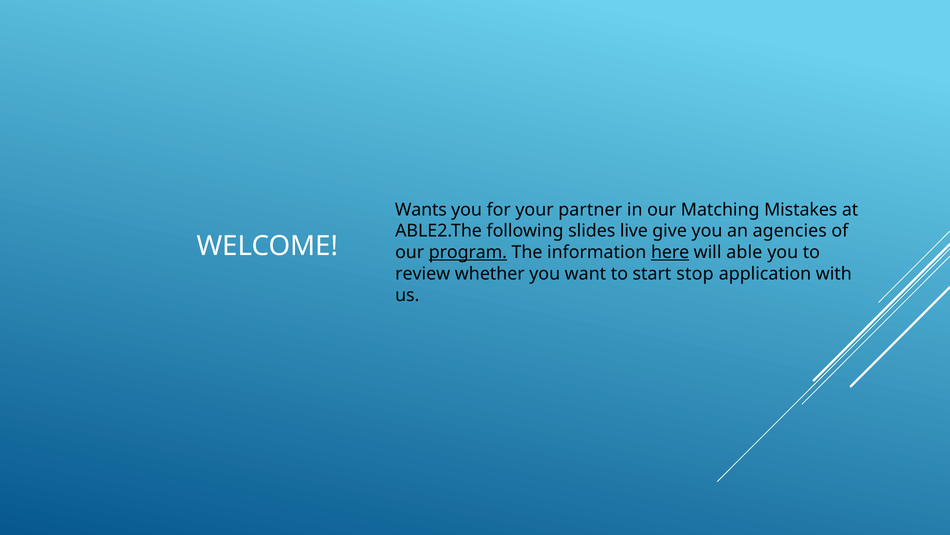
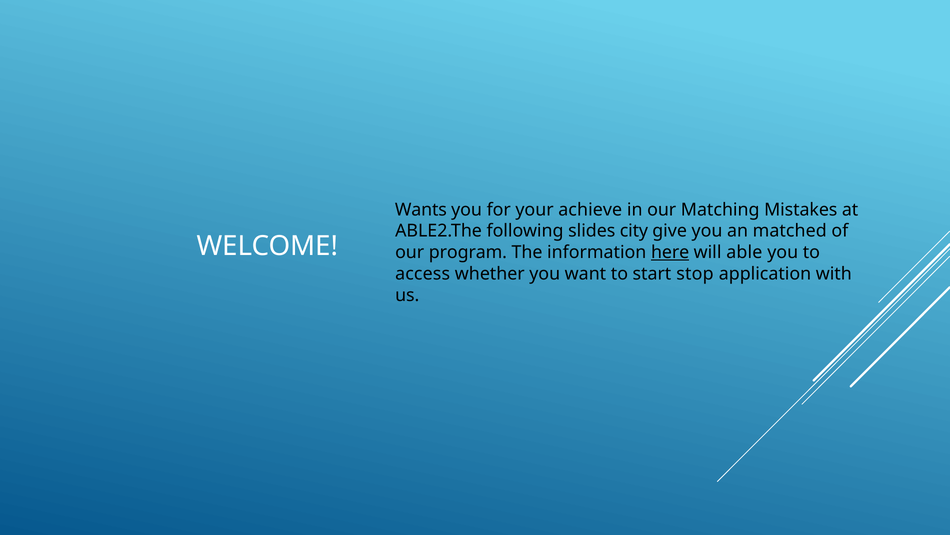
partner: partner -> achieve
live: live -> city
agencies: agencies -> matched
program underline: present -> none
review: review -> access
